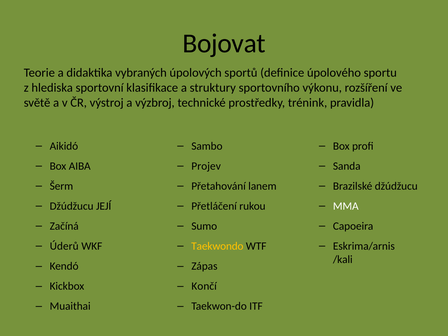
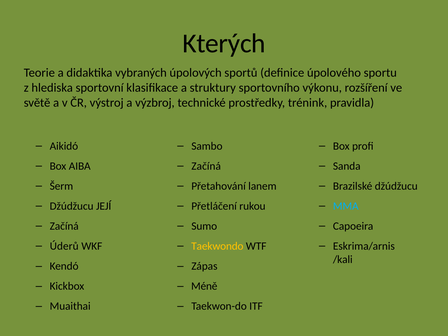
Bojovat: Bojovat -> Kterých
Projev at (206, 166): Projev -> Začíná
MMA colour: white -> light blue
Končí: Končí -> Méně
